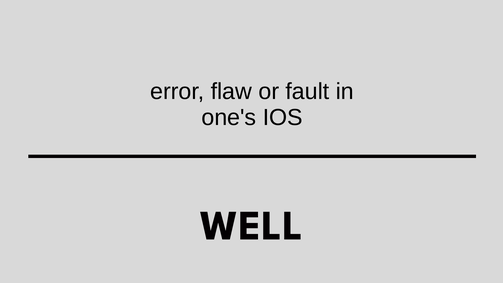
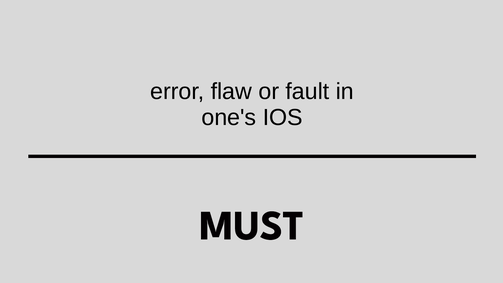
WELL: WELL -> MUST
